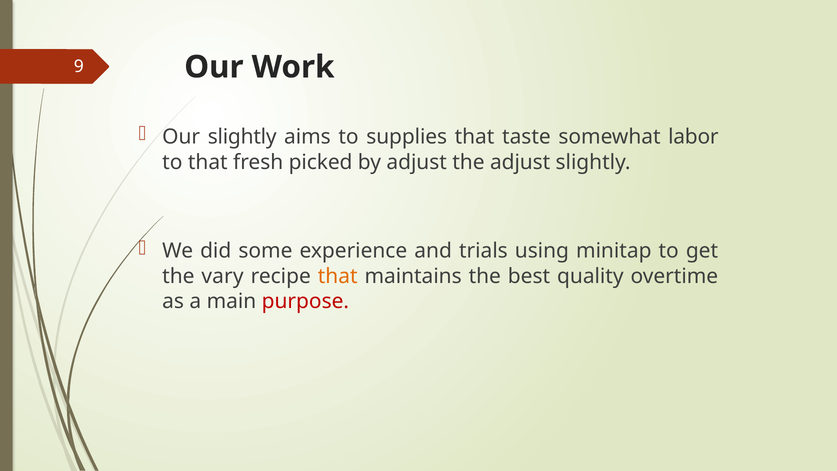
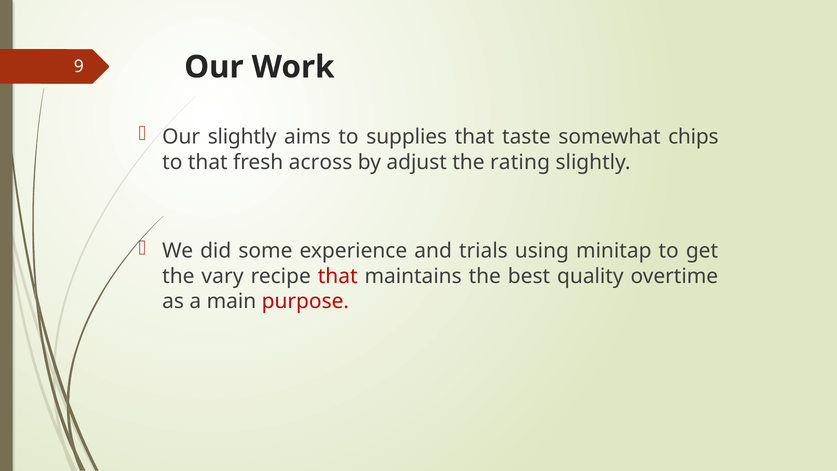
labor: labor -> chips
picked: picked -> across
the adjust: adjust -> rating
that at (338, 276) colour: orange -> red
